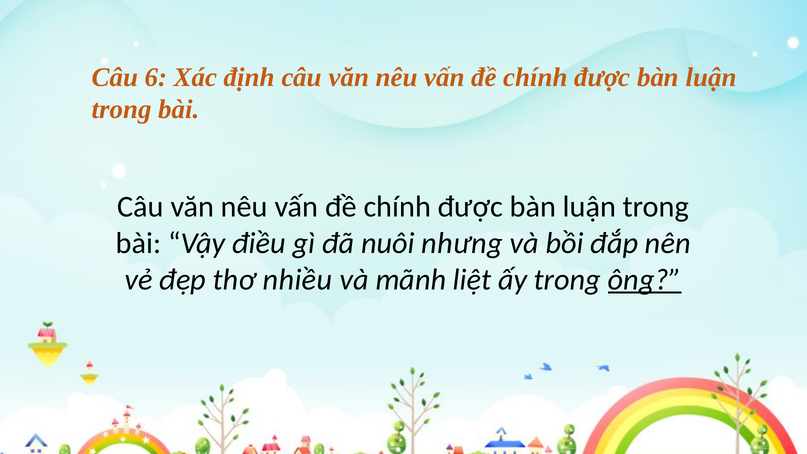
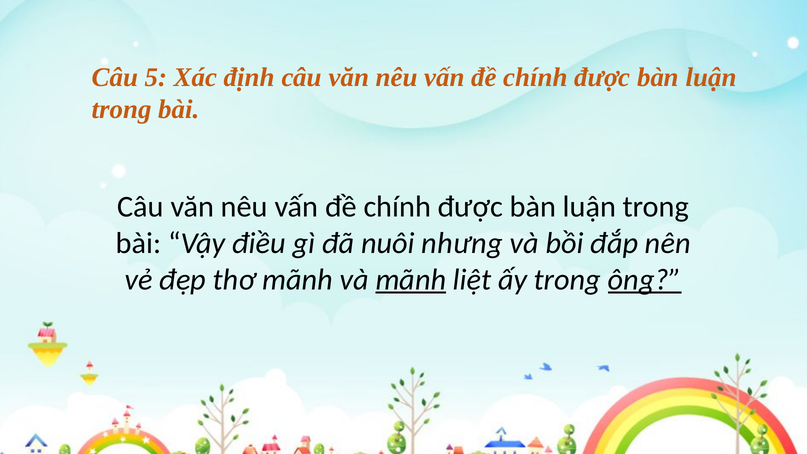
6: 6 -> 5
thơ nhiều: nhiều -> mãnh
mãnh at (411, 280) underline: none -> present
